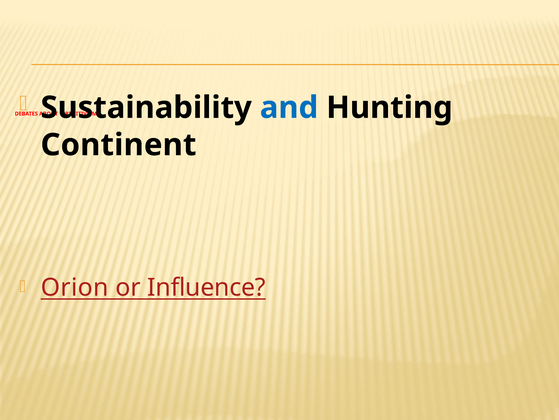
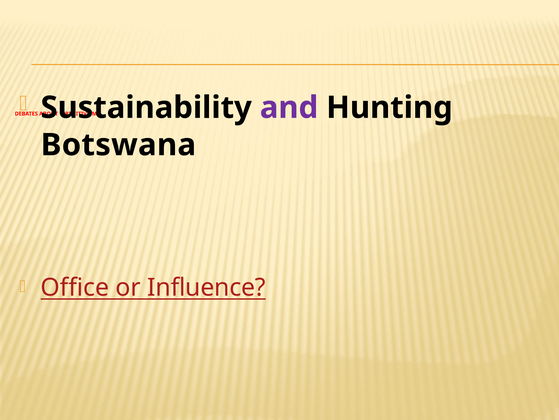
and colour: blue -> purple
Continent: Continent -> Botswana
Orion: Orion -> Office
